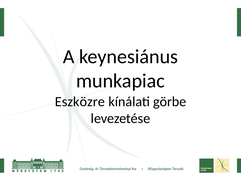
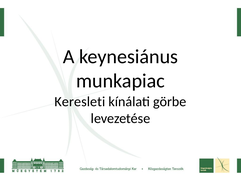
Eszközre: Eszközre -> Keresleti
